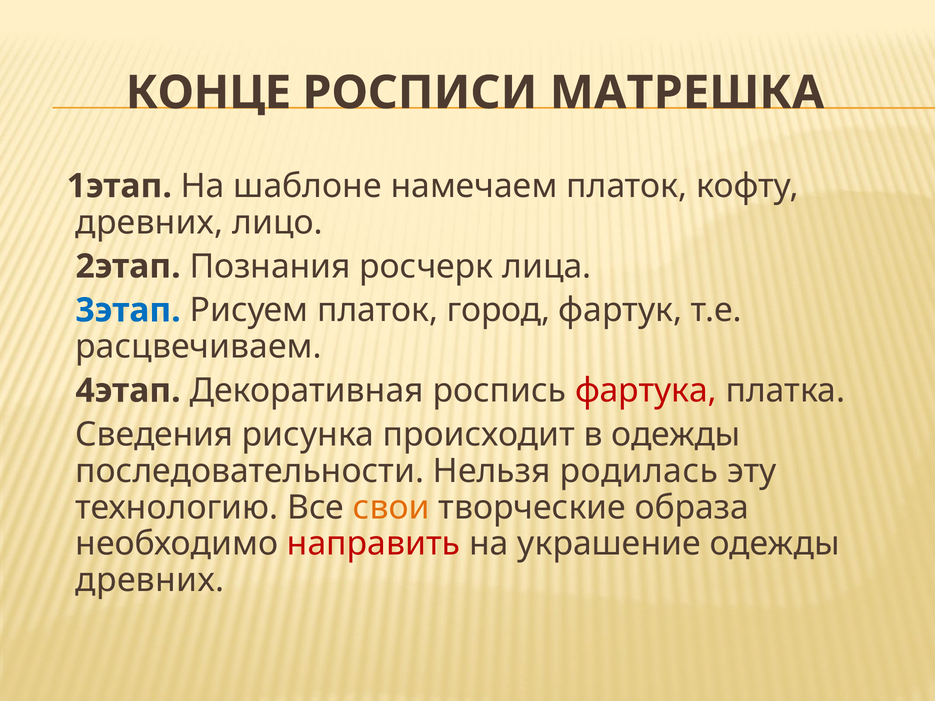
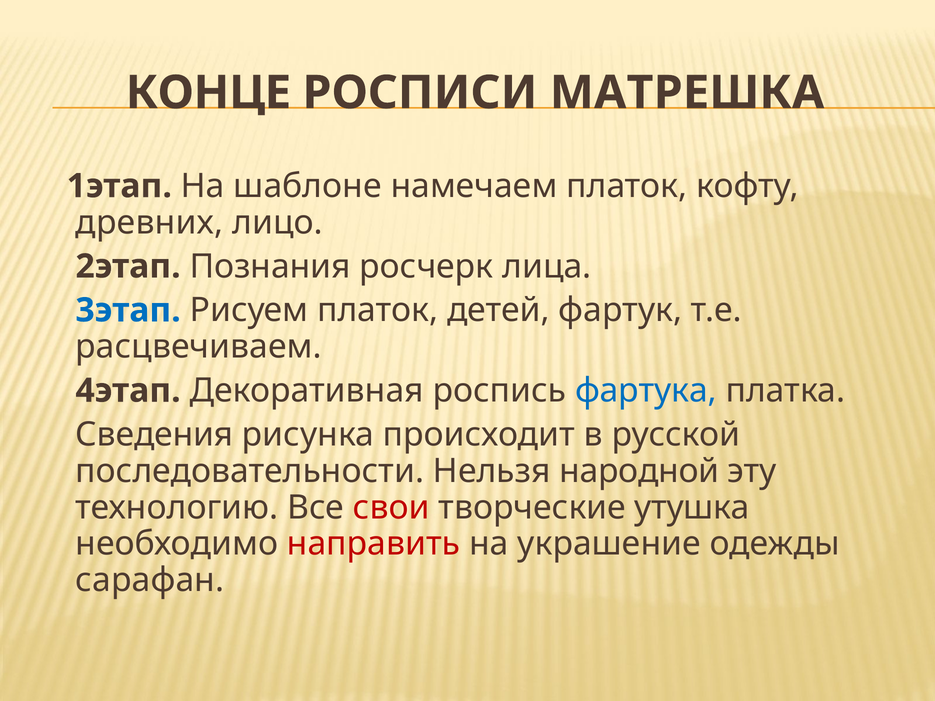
город: город -> детей
фартука colour: red -> blue
в одежды: одежды -> русской
родилась: родилась -> народной
свои colour: orange -> red
образа: образа -> утушка
древних at (150, 580): древних -> сарафан
